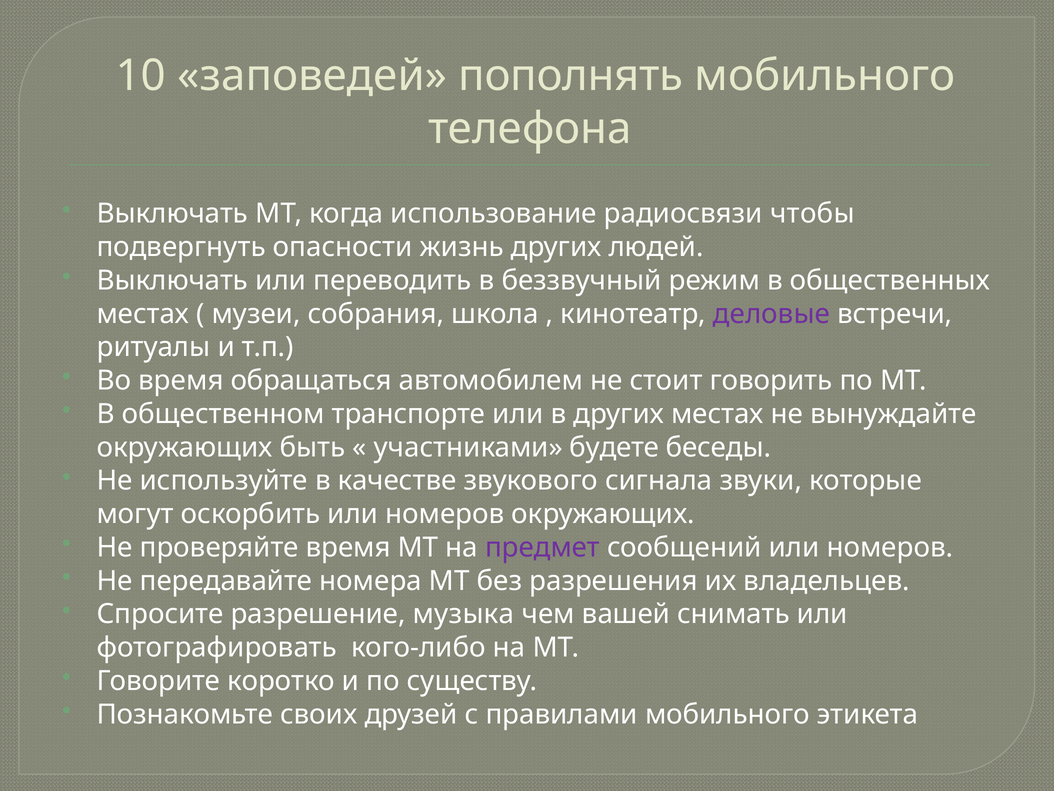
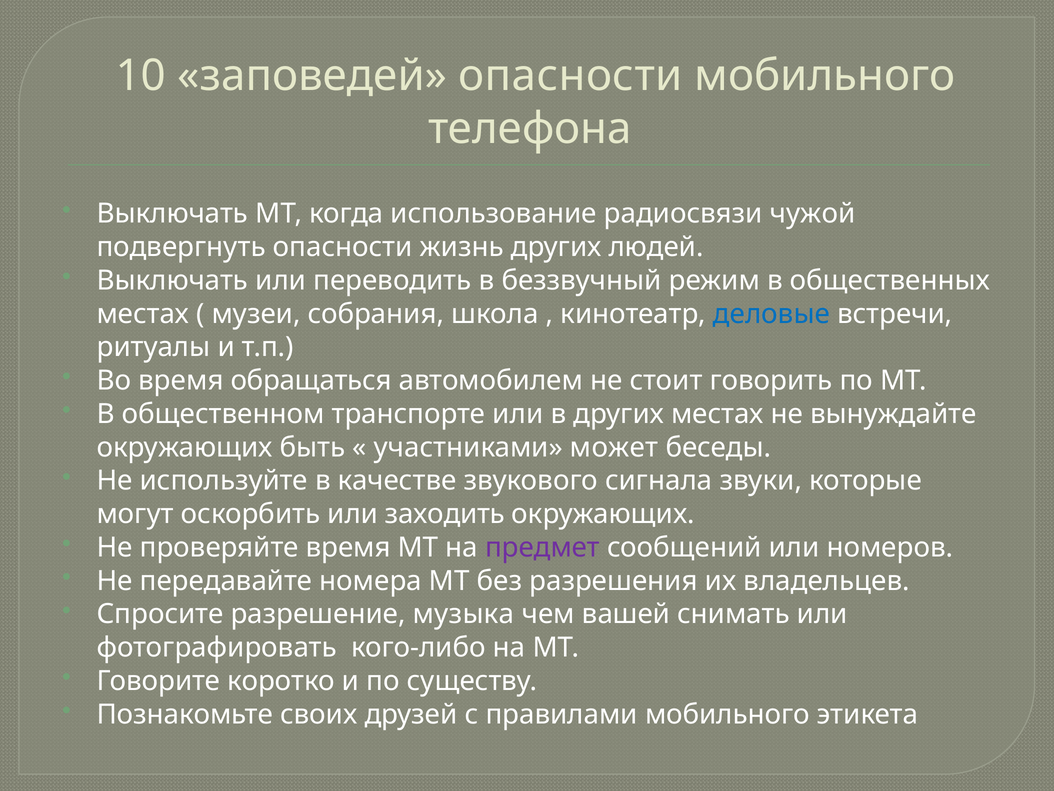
заповедей пополнять: пополнять -> опасности
чтобы: чтобы -> чужой
деловые colour: purple -> blue
будете: будете -> может
оскорбить или номеров: номеров -> заходить
